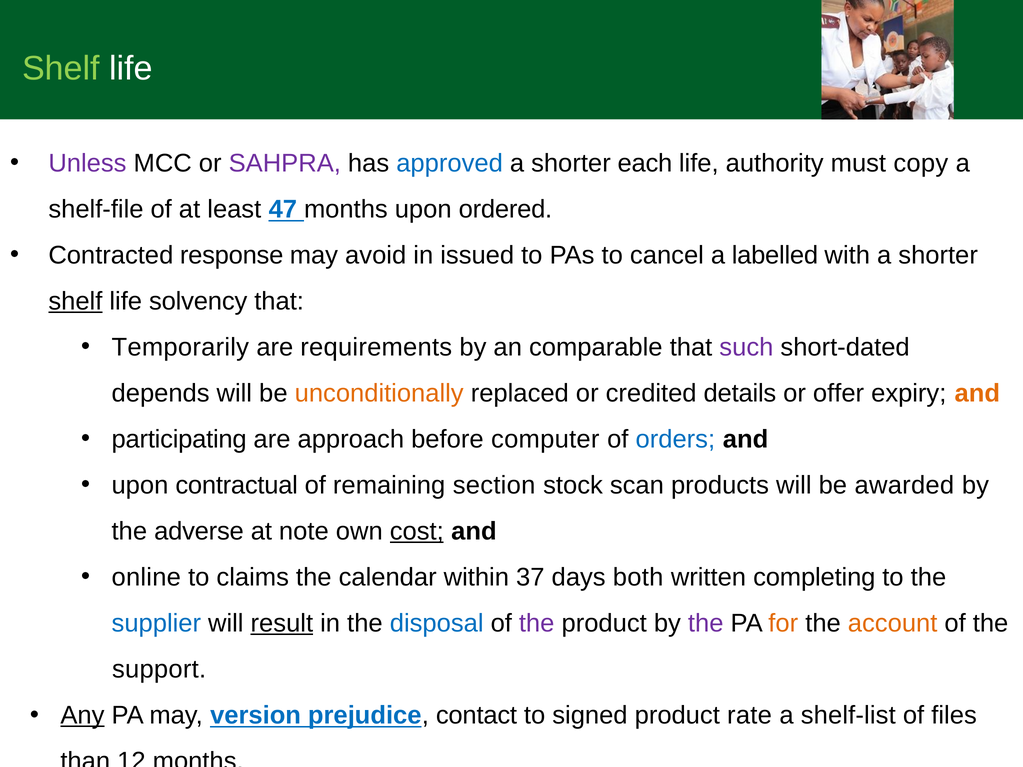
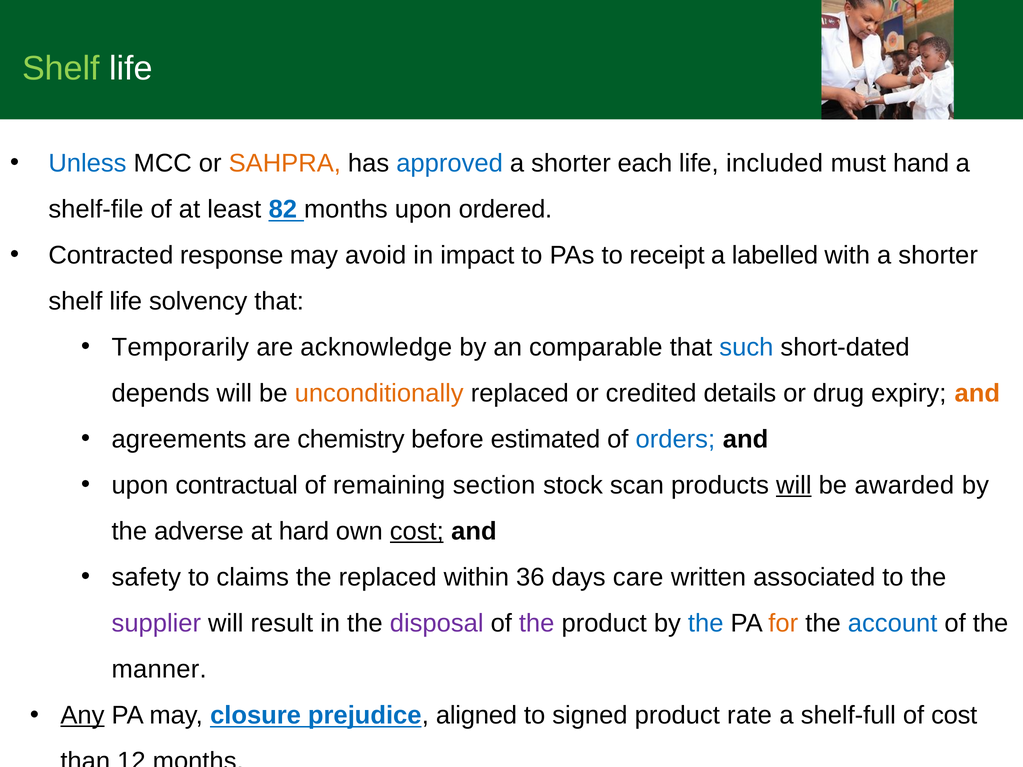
Unless colour: purple -> blue
SAHPRA colour: purple -> orange
authority: authority -> included
copy: copy -> hand
47: 47 -> 82
issued: issued -> impact
cancel: cancel -> receipt
shelf at (75, 301) underline: present -> none
requirements: requirements -> acknowledge
such colour: purple -> blue
offer: offer -> drug
participating: participating -> agreements
approach: approach -> chemistry
computer: computer -> estimated
will at (794, 486) underline: none -> present
note: note -> hard
online: online -> safety
the calendar: calendar -> replaced
37: 37 -> 36
both: both -> care
completing: completing -> associated
supplier colour: blue -> purple
result underline: present -> none
disposal colour: blue -> purple
the at (706, 624) colour: purple -> blue
account colour: orange -> blue
support: support -> manner
version: version -> closure
contact: contact -> aligned
shelf-list: shelf-list -> shelf-full
of files: files -> cost
